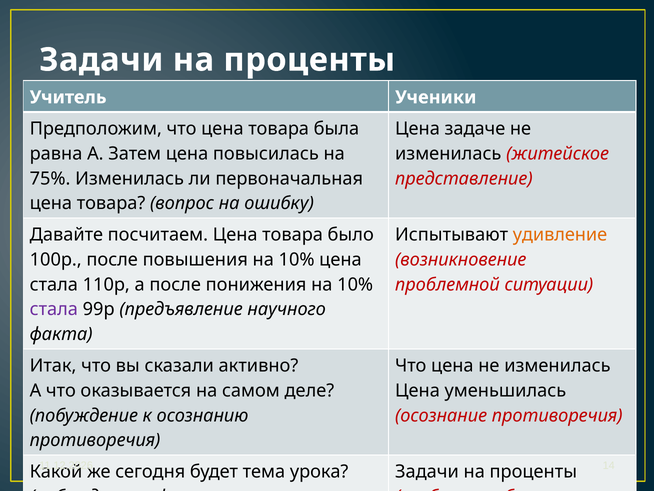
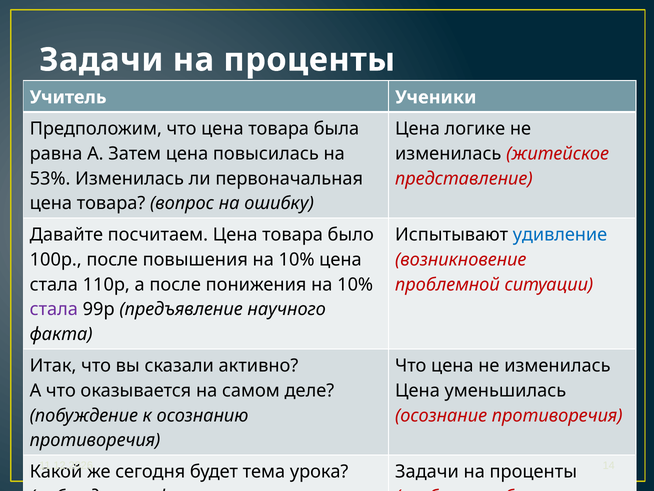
задаче: задаче -> логике
75%: 75% -> 53%
удивление colour: orange -> blue
